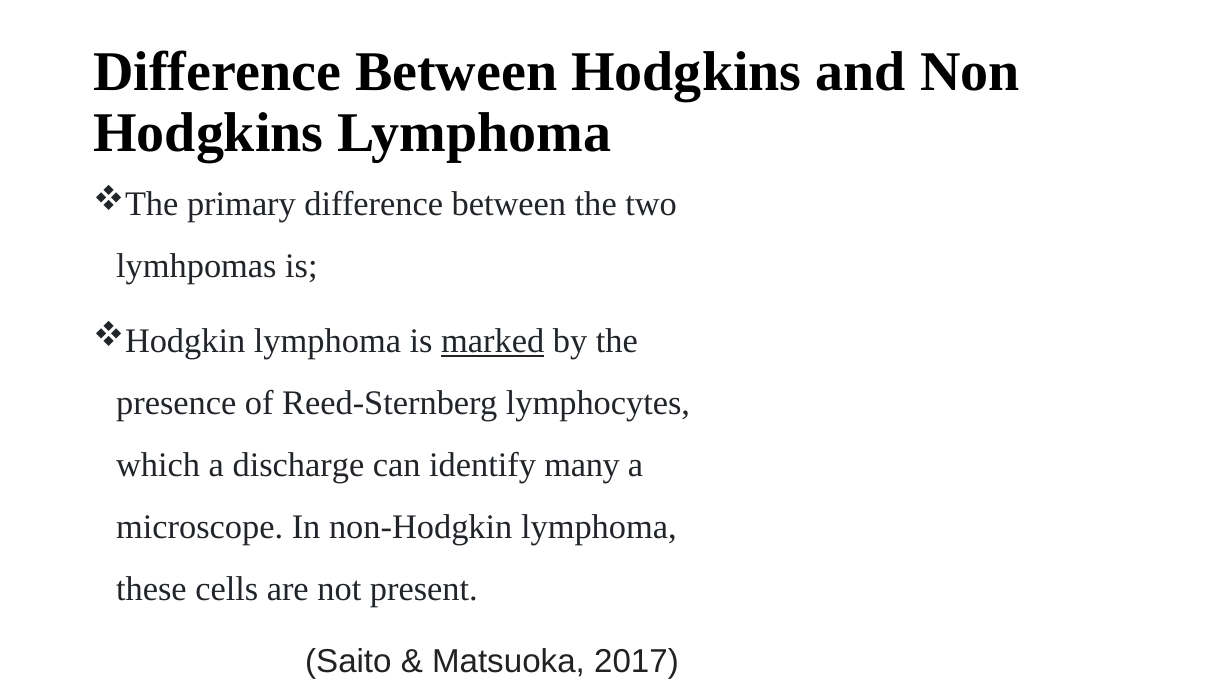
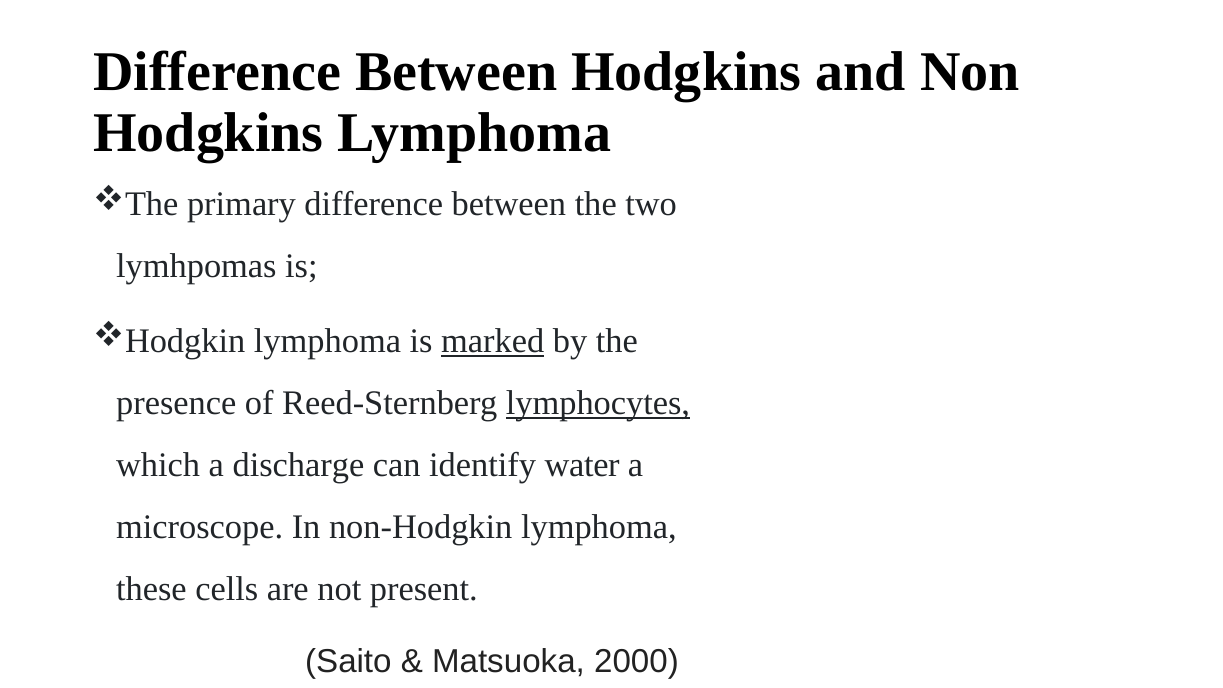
lymphocytes underline: none -> present
many: many -> water
2017: 2017 -> 2000
